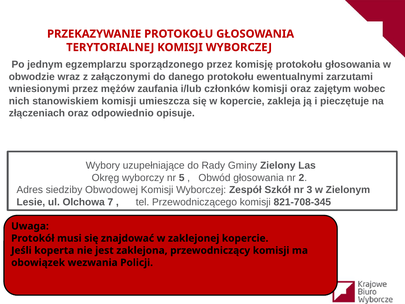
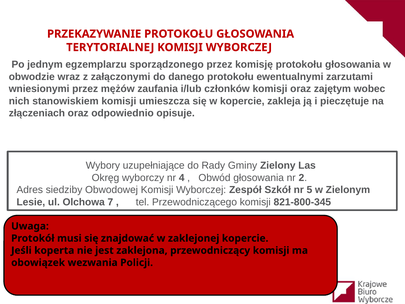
5: 5 -> 4
3: 3 -> 5
821-708-345: 821-708-345 -> 821-800-345
